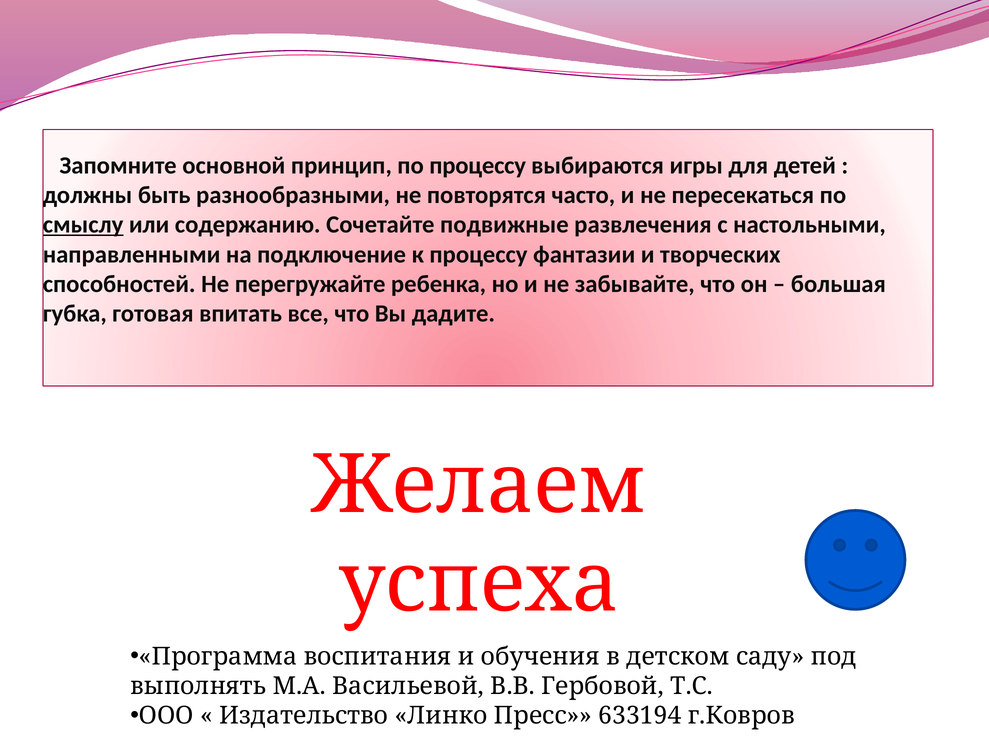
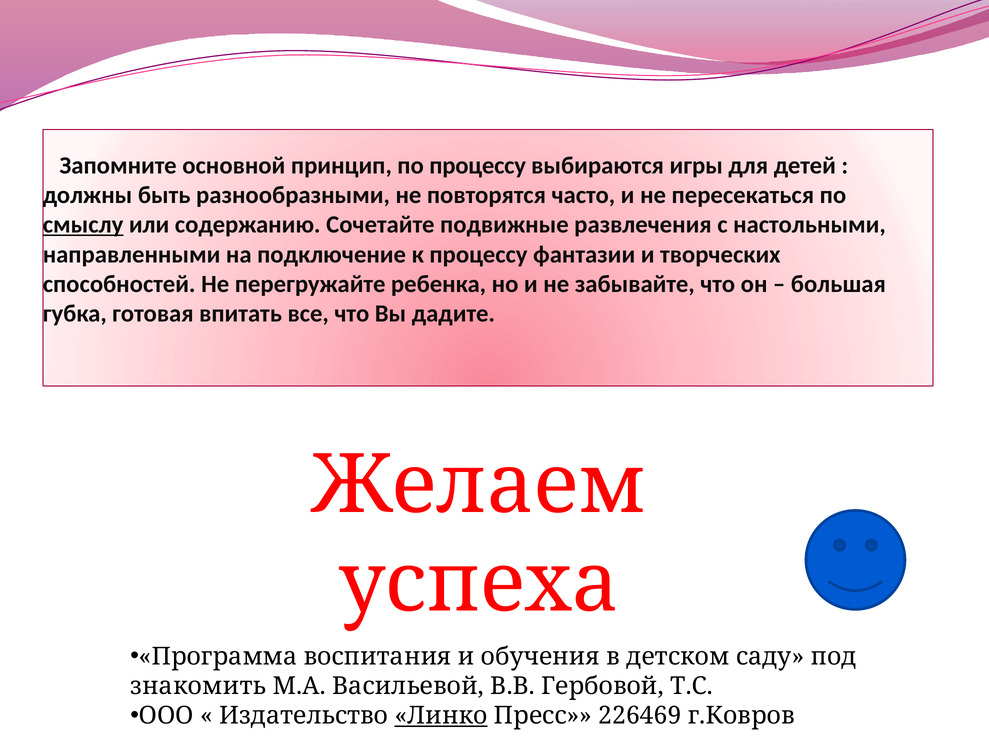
выполнять: выполнять -> знакомить
Линко underline: none -> present
633194: 633194 -> 226469
